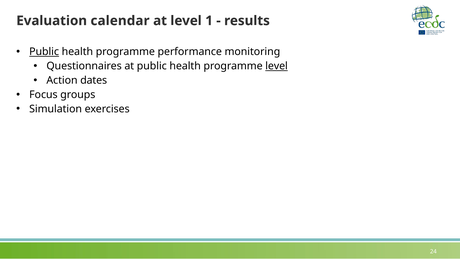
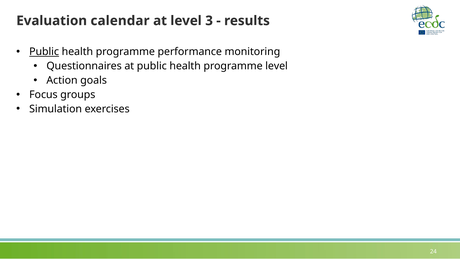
1: 1 -> 3
level at (277, 66) underline: present -> none
dates: dates -> goals
